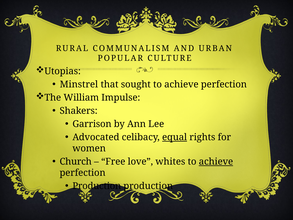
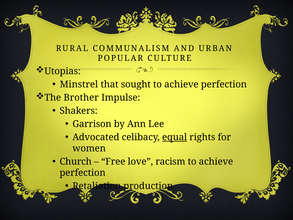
William: William -> Brother
whites: whites -> racism
achieve at (216, 161) underline: present -> none
Production at (97, 186): Production -> Retaliation
